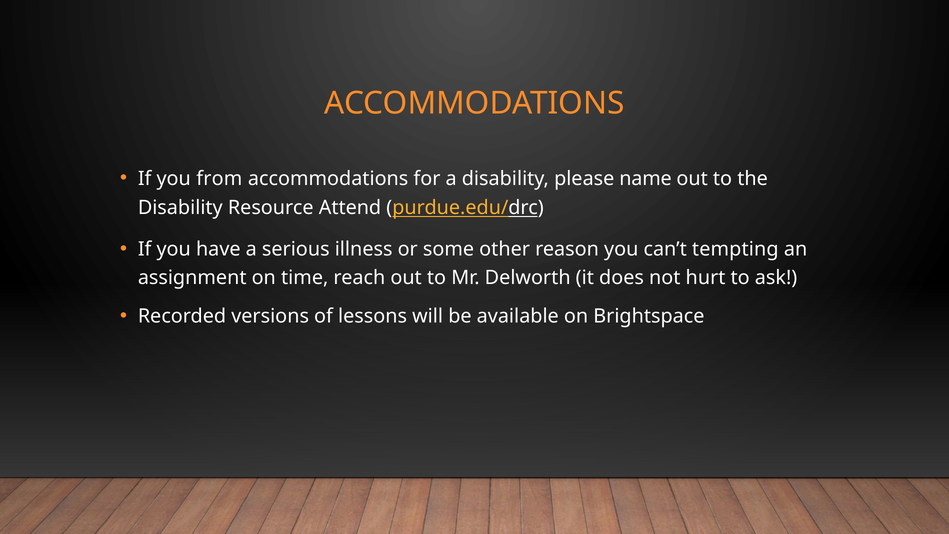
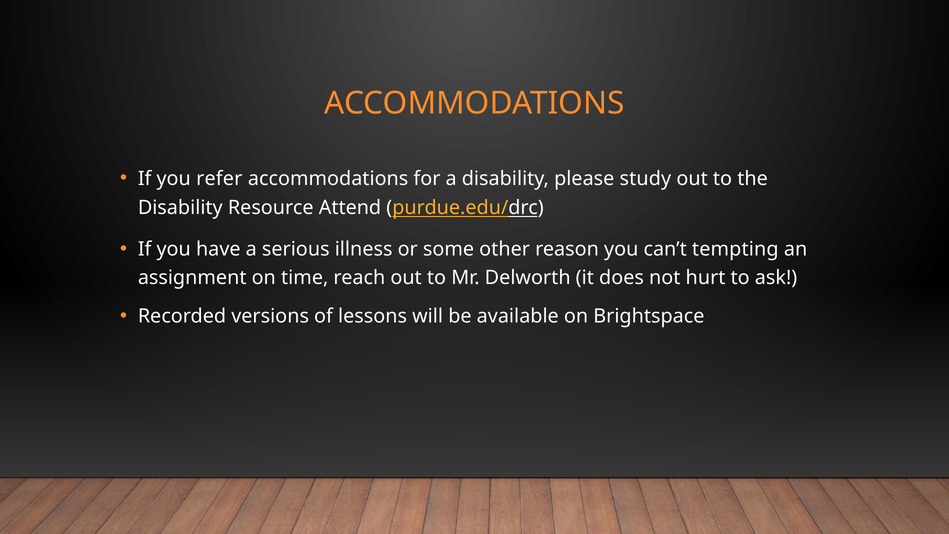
from: from -> refer
name: name -> study
